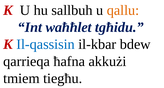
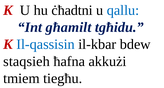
sallbuh: sallbuh -> ċħadtni
qallu colour: orange -> blue
waħħlet: waħħlet -> għamilt
qarrieqa: qarrieqa -> staqsieh
